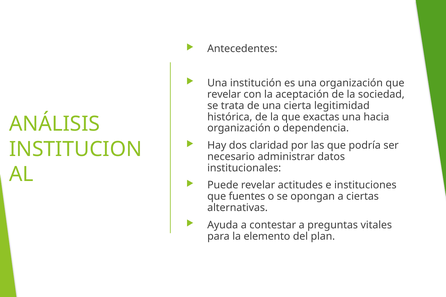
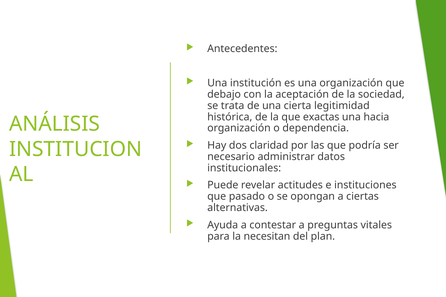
revelar at (224, 94): revelar -> debajo
fuentes: fuentes -> pasado
elemento: elemento -> necesitan
